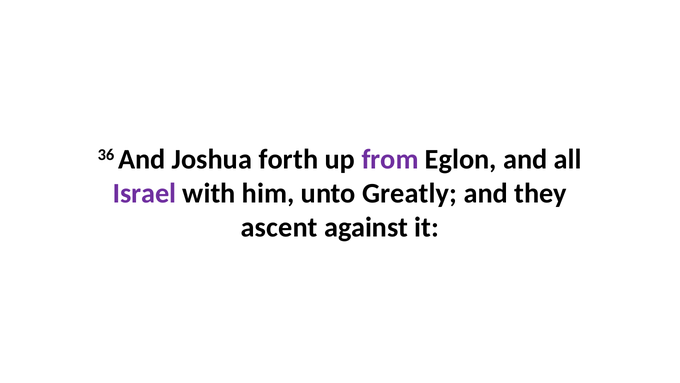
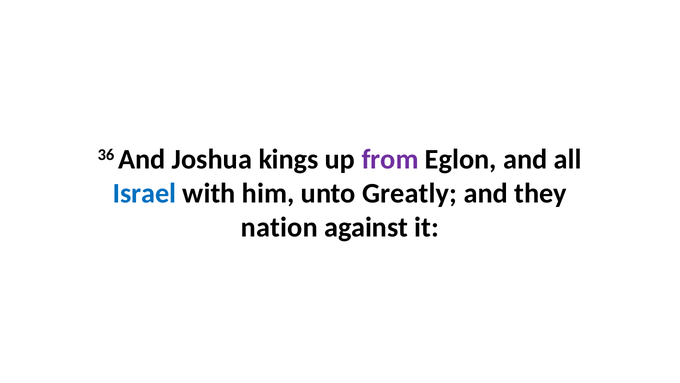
forth: forth -> kings
Israel colour: purple -> blue
ascent: ascent -> nation
